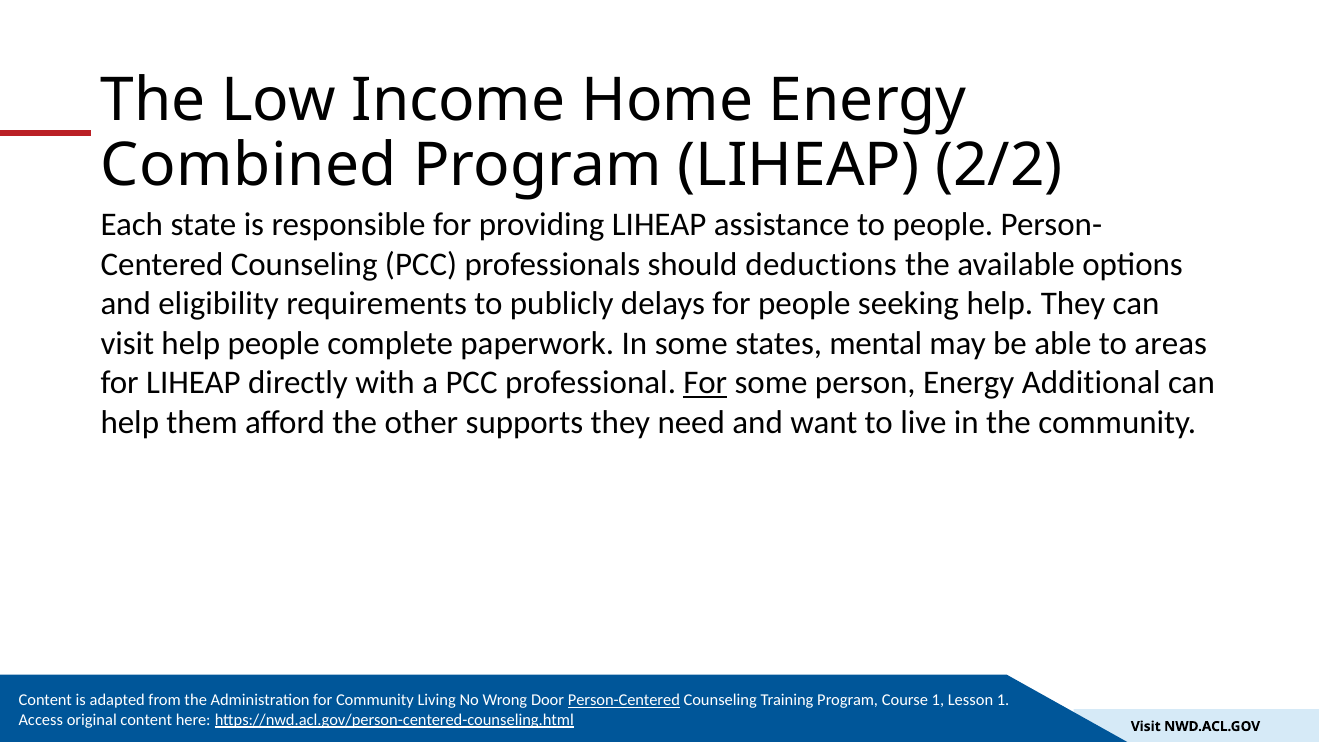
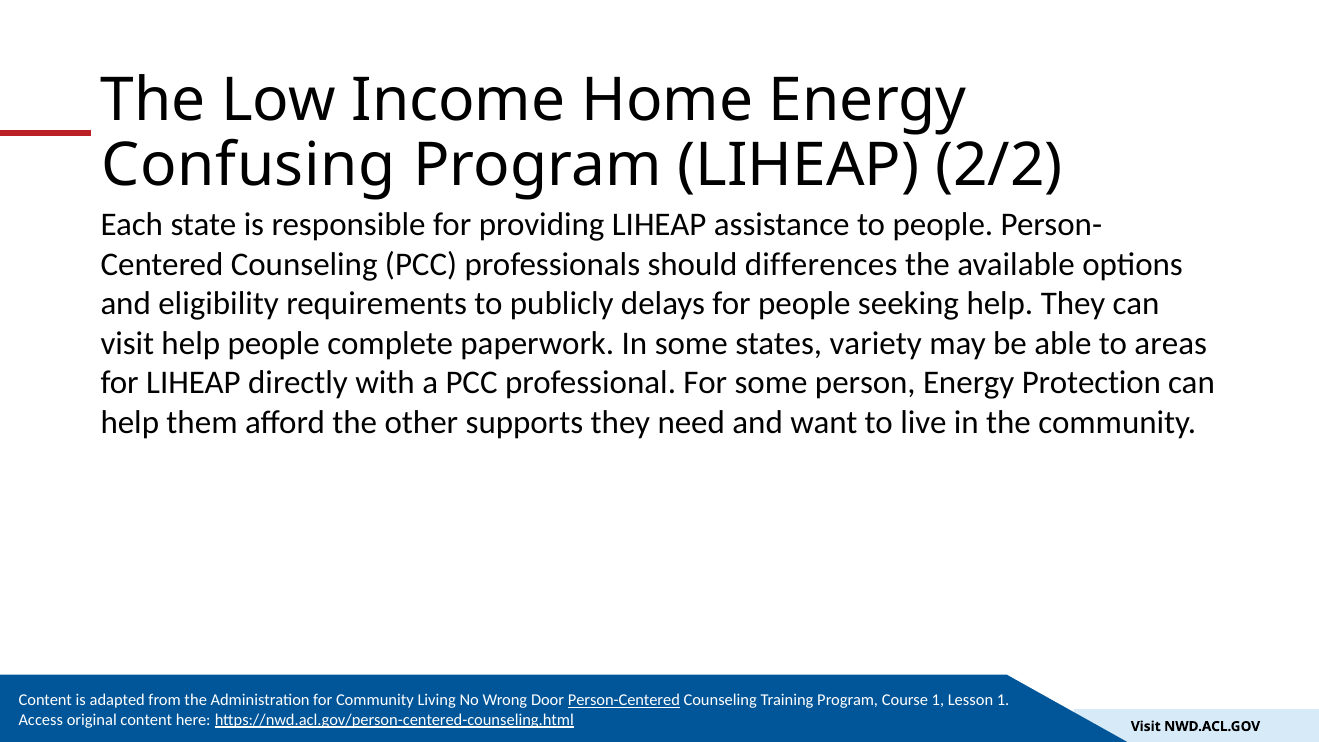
Combined: Combined -> Confusing
deductions: deductions -> differences
mental: mental -> variety
For at (705, 383) underline: present -> none
Additional: Additional -> Protection
